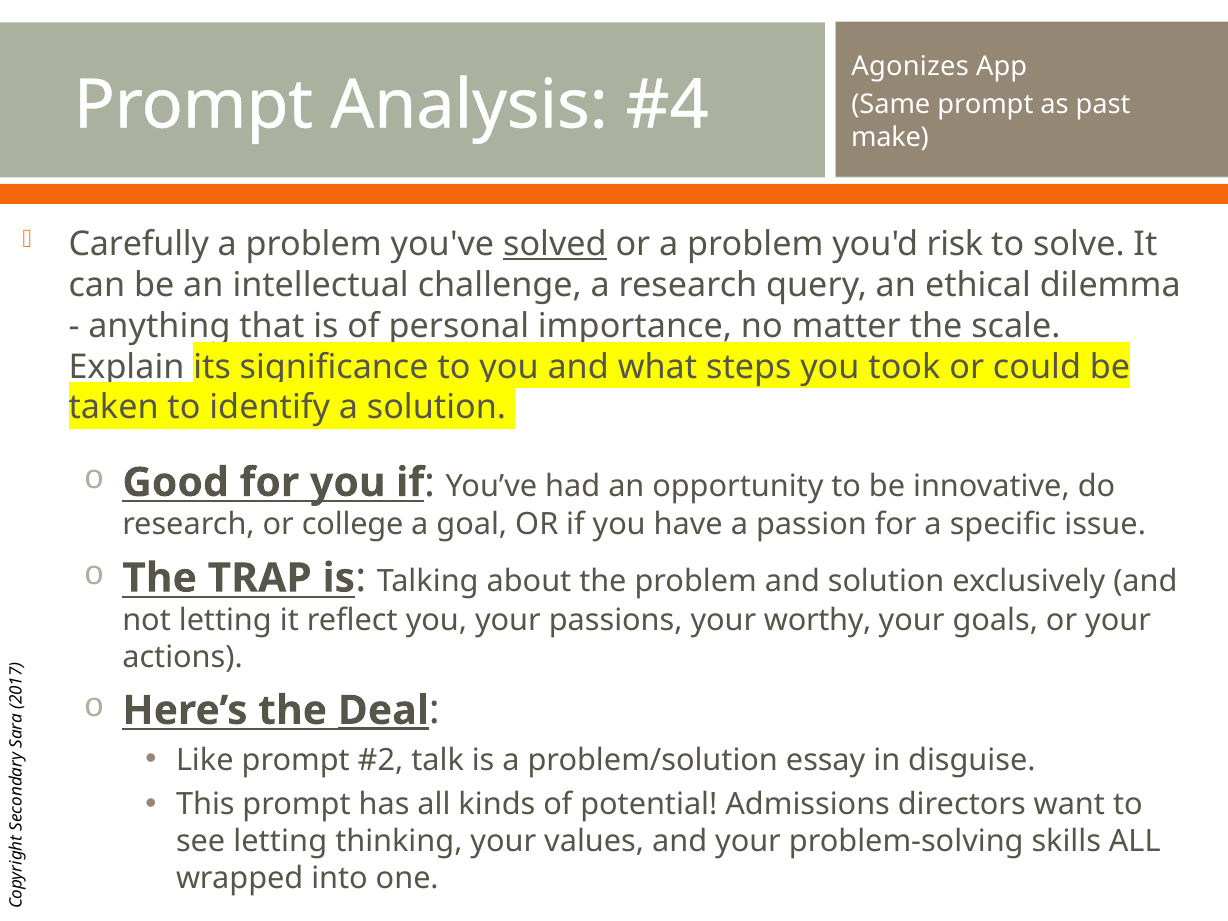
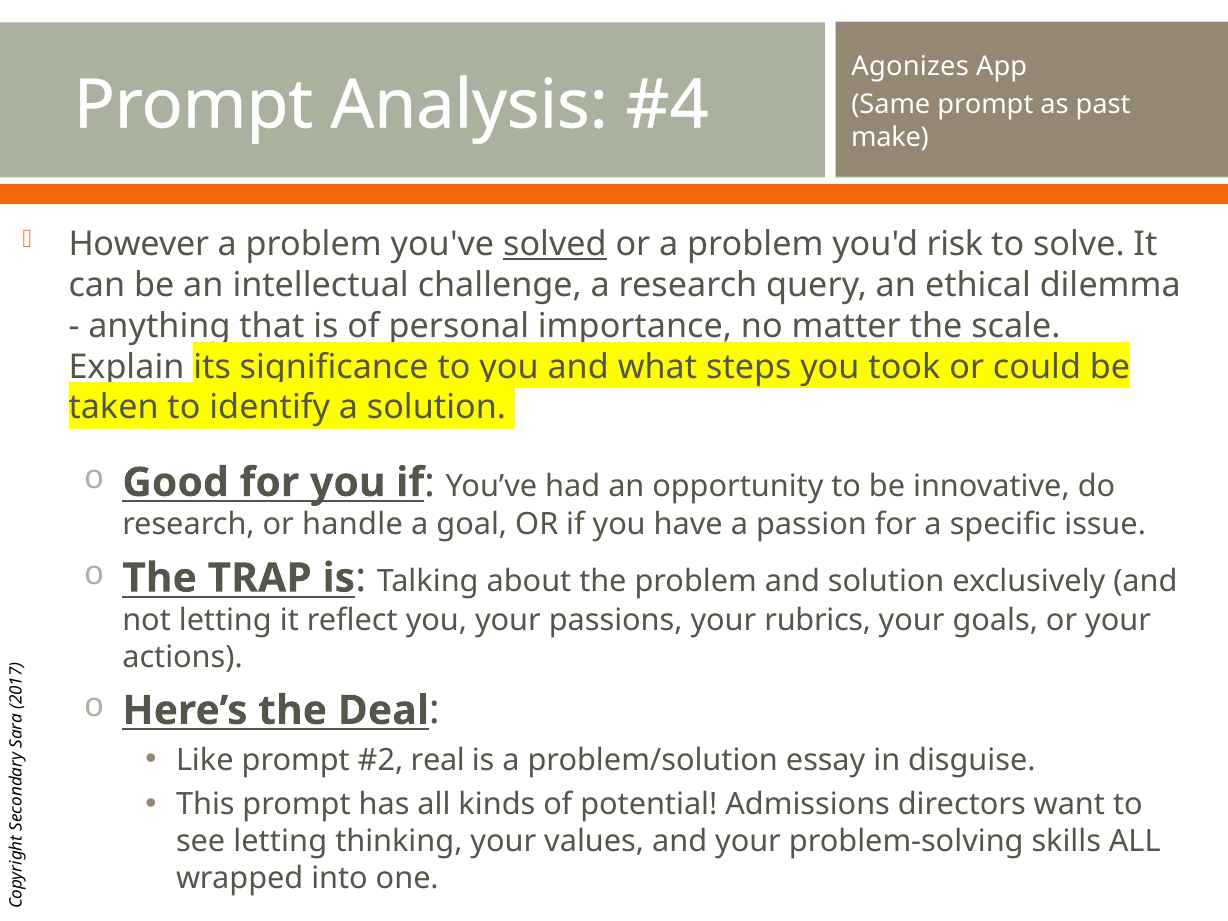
Carefully: Carefully -> However
college: college -> handle
worthy: worthy -> rubrics
Deal underline: present -> none
talk: talk -> real
